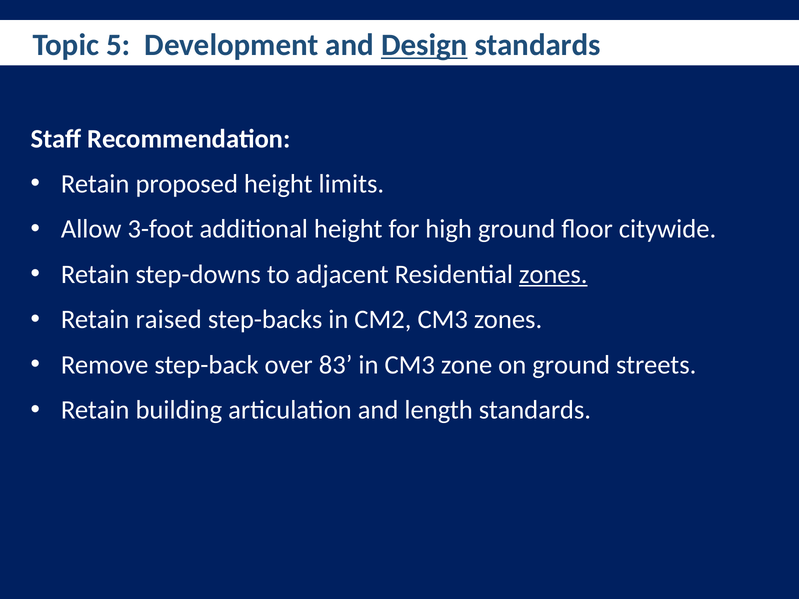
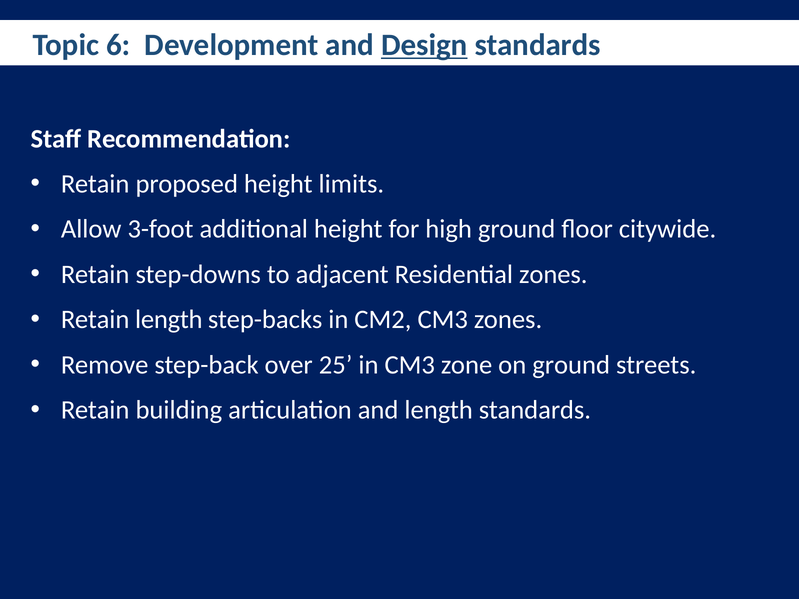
5: 5 -> 6
zones at (553, 275) underline: present -> none
Retain raised: raised -> length
83: 83 -> 25
